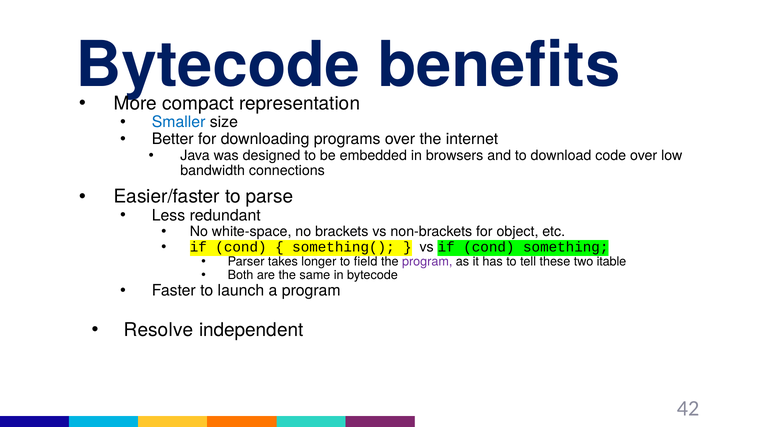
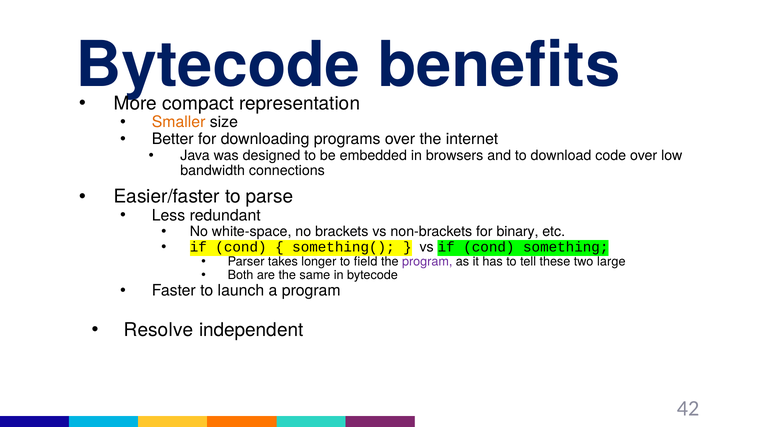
Smaller colour: blue -> orange
object: object -> binary
itable: itable -> large
